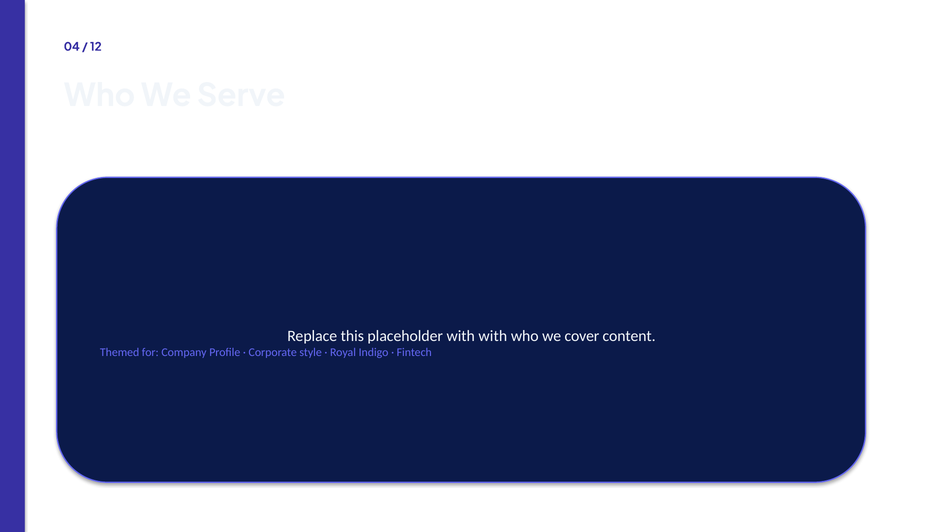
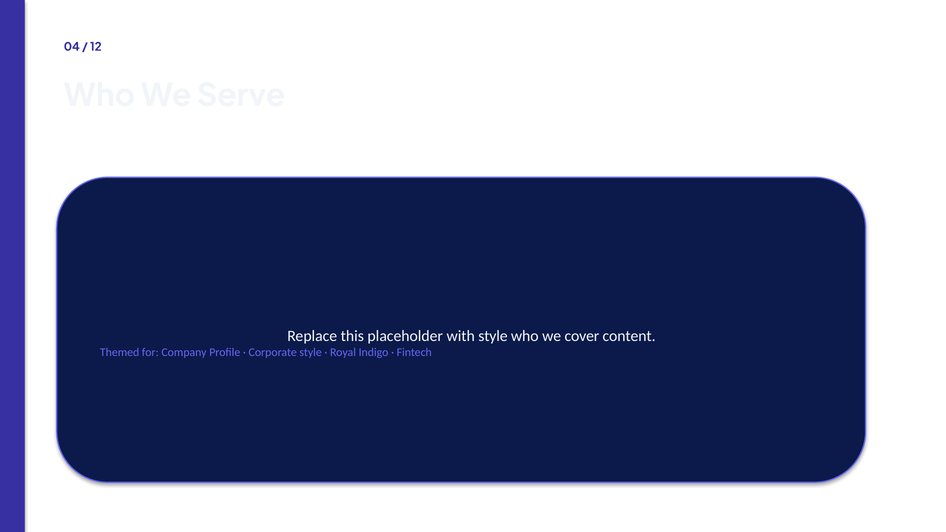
with with: with -> style
